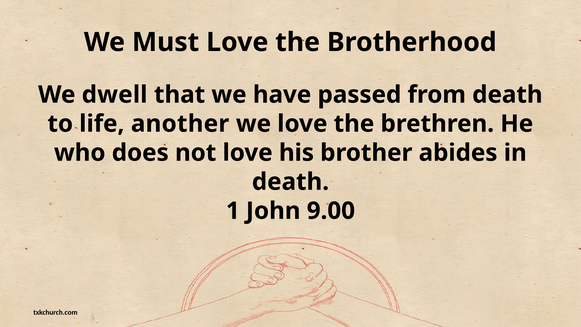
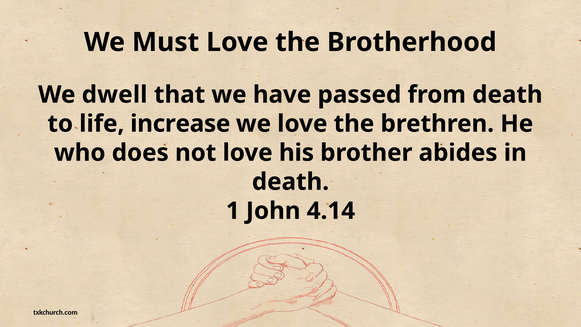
another: another -> increase
9.00: 9.00 -> 4.14
